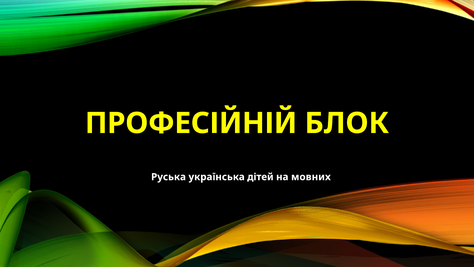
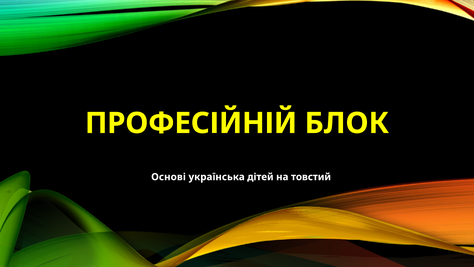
Руська: Руська -> Основі
мовних: мовних -> товстий
